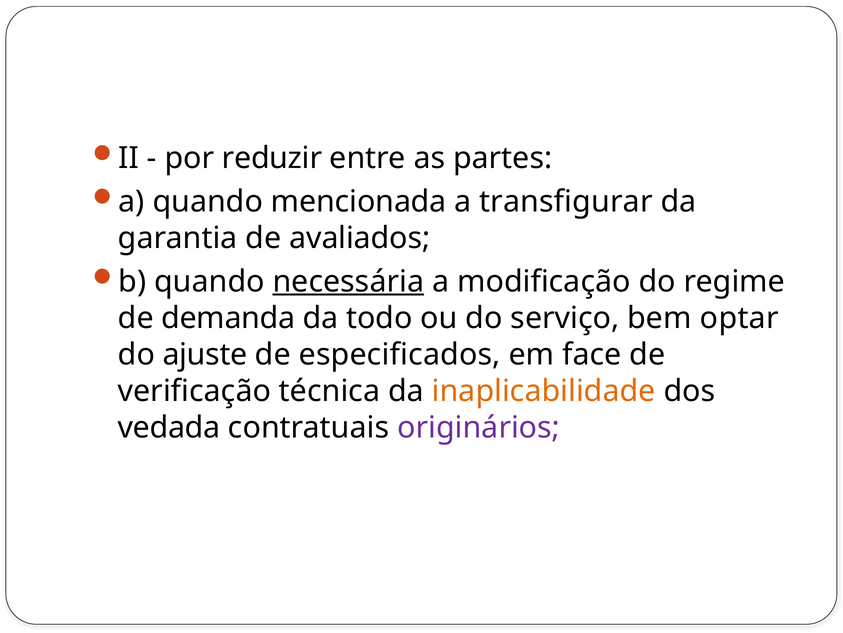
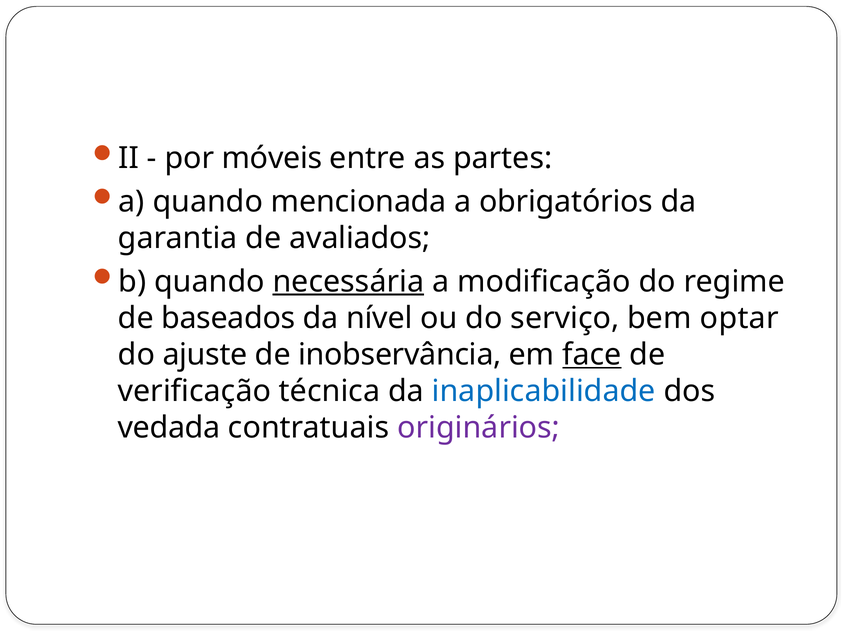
reduzir: reduzir -> móveis
transfigurar: transfigurar -> obrigatórios
demanda: demanda -> baseados
todo: todo -> nível
especificados: especificados -> inobservância
face underline: none -> present
inaplicabilidade colour: orange -> blue
